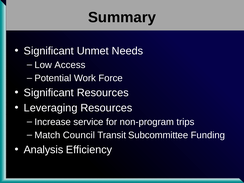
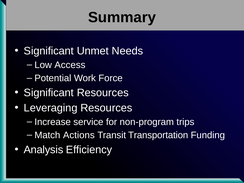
Council: Council -> Actions
Subcommittee: Subcommittee -> Transportation
